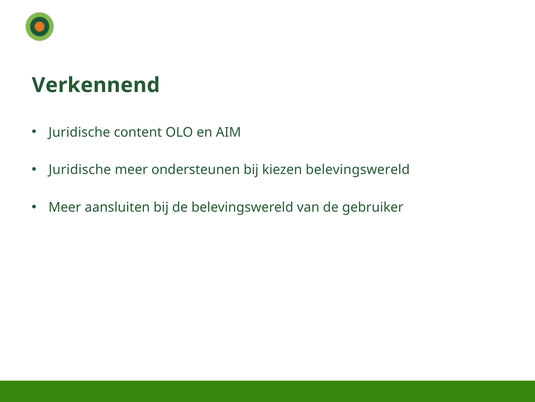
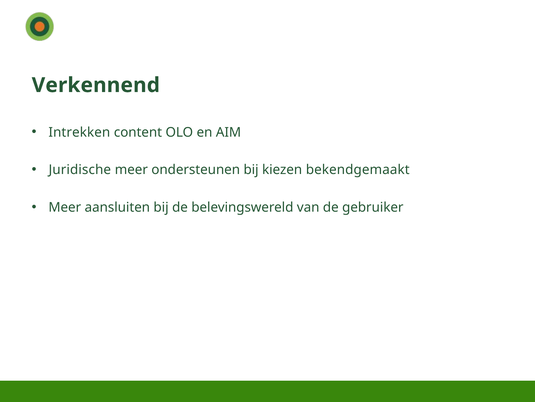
Juridische at (79, 132): Juridische -> Intrekken
kiezen belevingswereld: belevingswereld -> bekendgemaakt
